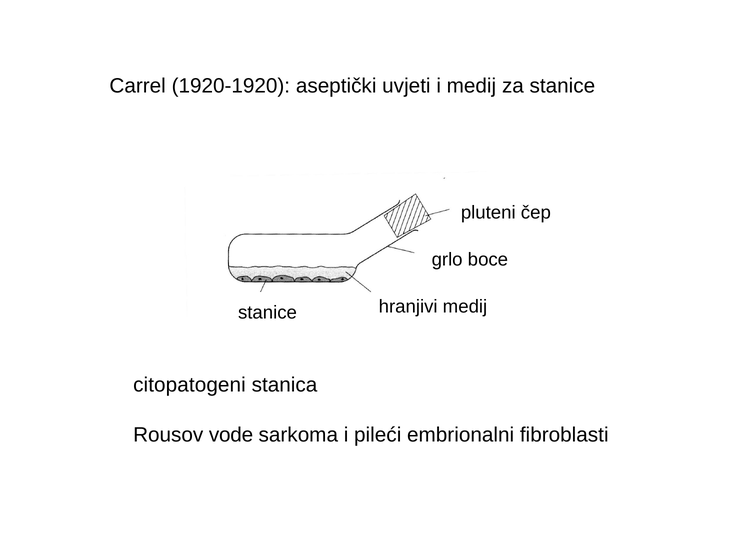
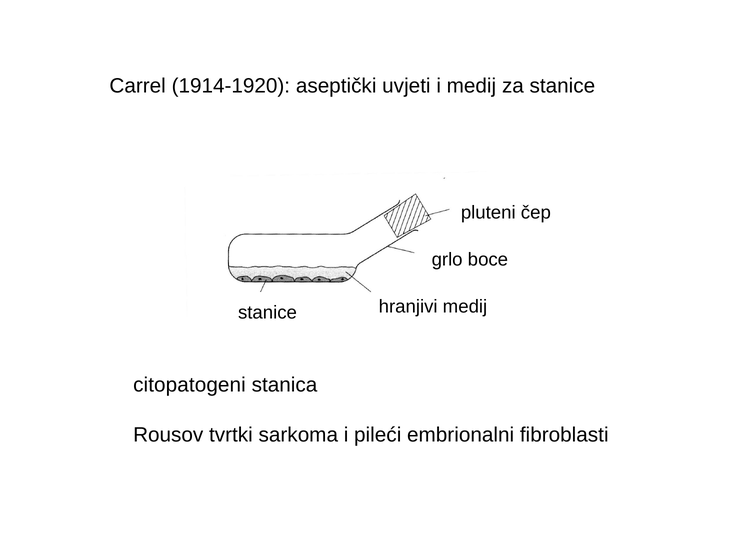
1920-1920: 1920-1920 -> 1914-1920
vode: vode -> tvrtki
